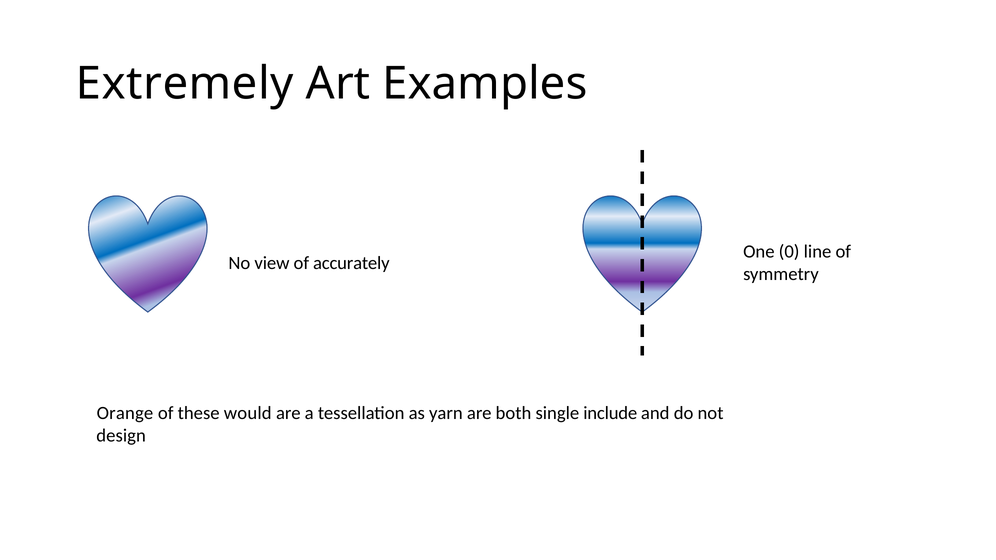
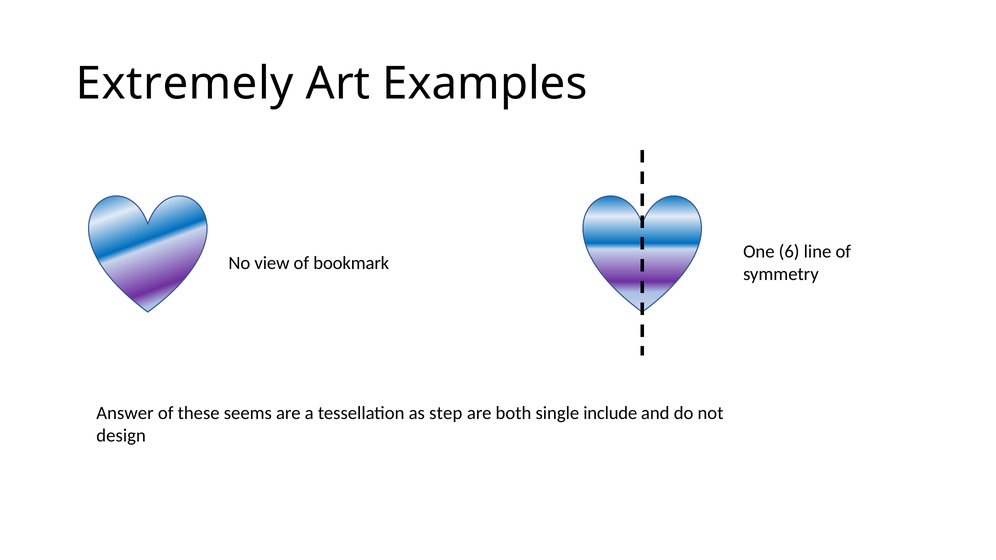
0: 0 -> 6
accurately: accurately -> bookmark
Orange: Orange -> Answer
would: would -> seems
yarn: yarn -> step
